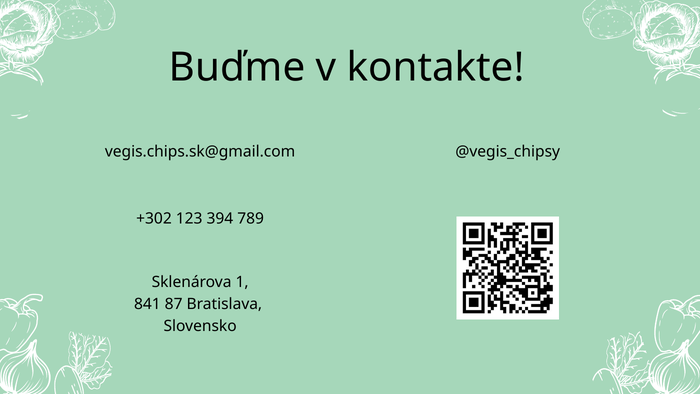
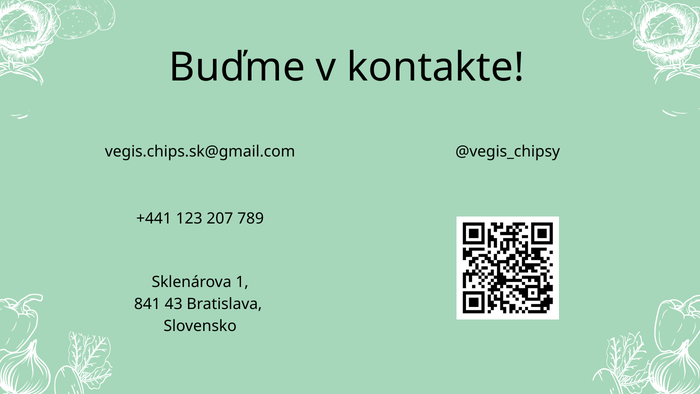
+302: +302 -> +441
394: 394 -> 207
87: 87 -> 43
